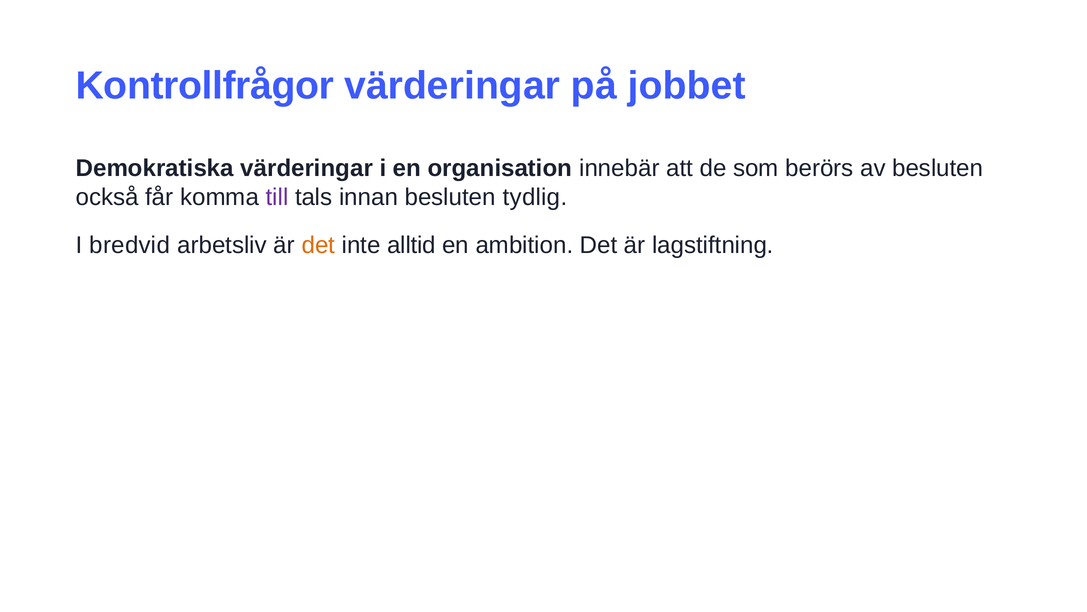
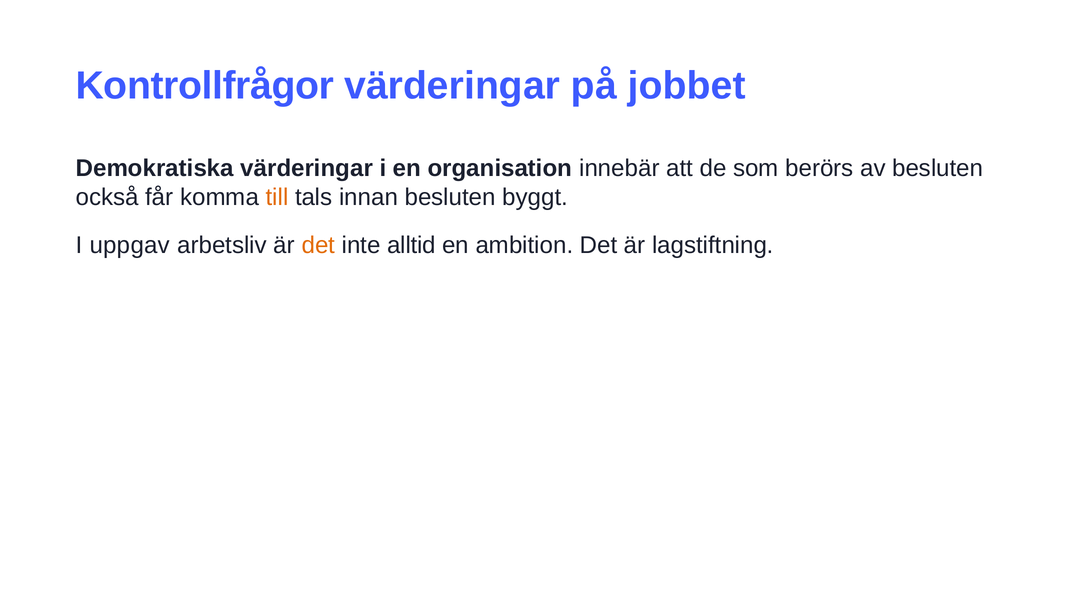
till colour: purple -> orange
tydlig: tydlig -> byggt
bredvid: bredvid -> uppgav
